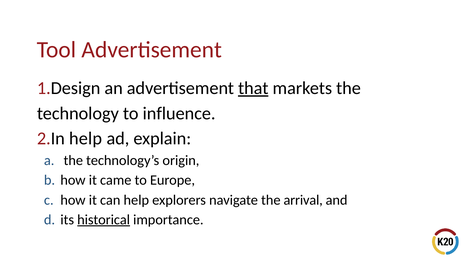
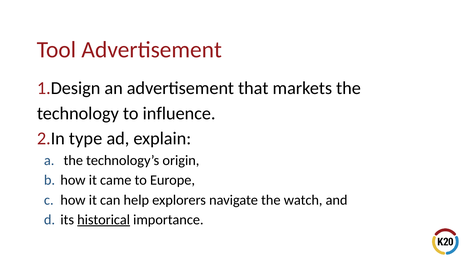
that underline: present -> none
help at (86, 138): help -> type
arrival: arrival -> watch
